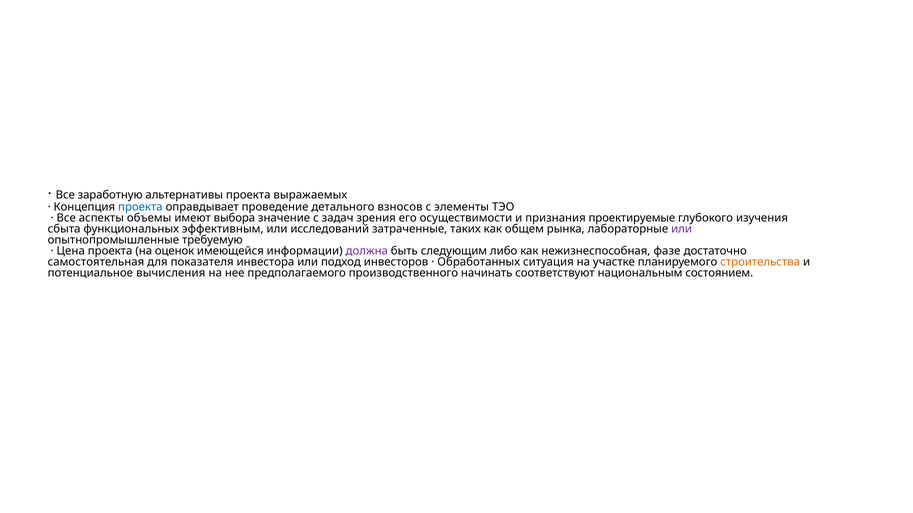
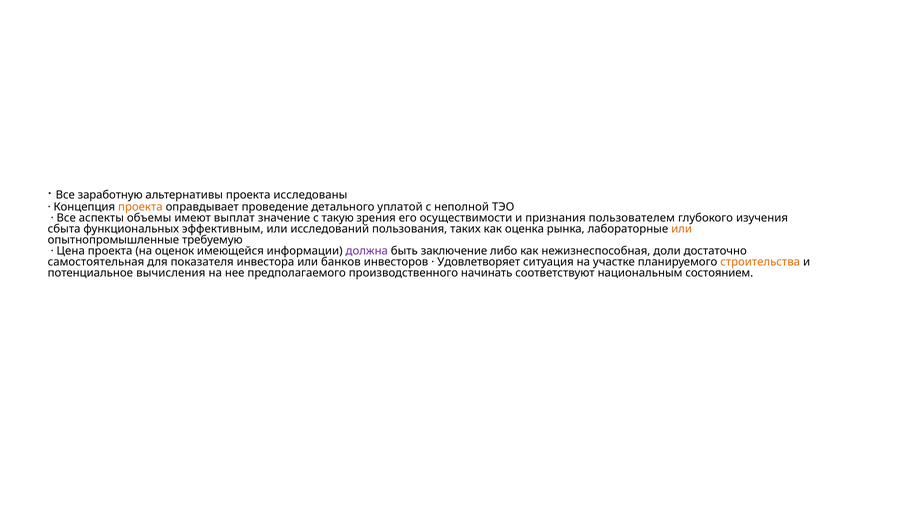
выражаемых: выражаемых -> исследованы
проекта at (140, 207) colour: blue -> orange
взносов: взносов -> уплатой
элементы: элементы -> неполной
выбора: выбора -> выплат
задач: задач -> такую
проектируемые: проектируемые -> пользователем
затраченные: затраченные -> пользования
общем: общем -> оценка
или at (682, 229) colour: purple -> orange
следующим: следующим -> заключение
фазе: фазе -> доли
подход: подход -> банков
Обработанных: Обработанных -> Удовлетворяет
